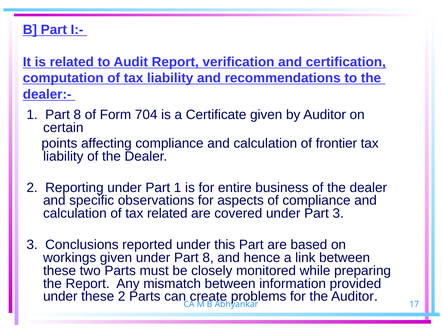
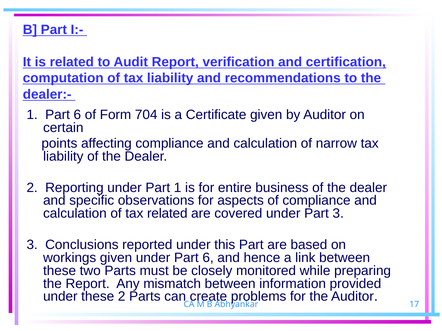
1 Part 8: 8 -> 6
frontier: frontier -> narrow
under Part 8: 8 -> 6
